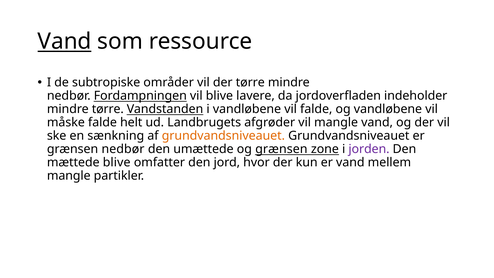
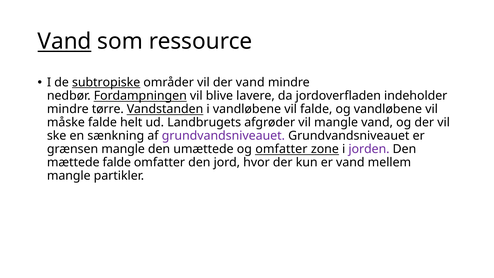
subtropiske underline: none -> present
der tørre: tørre -> vand
grundvandsniveauet at (223, 136) colour: orange -> purple
grænsen nedbør: nedbør -> mangle
og grænsen: grænsen -> omfatter
mættede blive: blive -> falde
